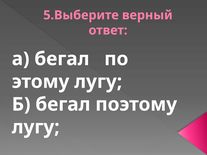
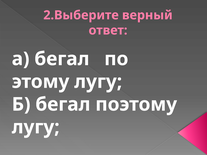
5.Выберите: 5.Выберите -> 2.Выберите
